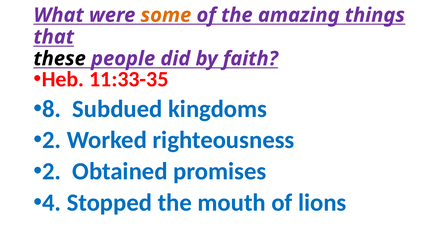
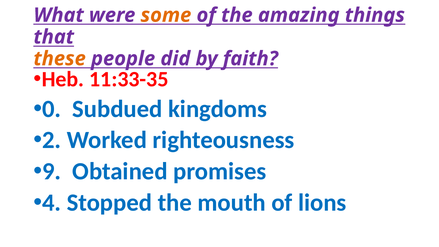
these colour: black -> orange
8: 8 -> 0
2 at (52, 171): 2 -> 9
